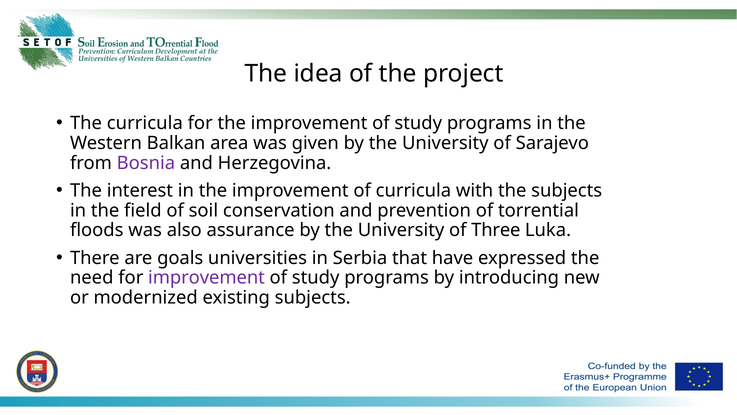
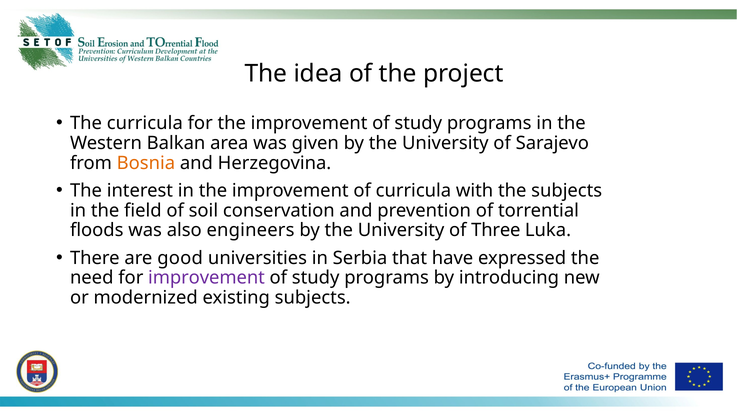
Bosnia colour: purple -> orange
assurance: assurance -> engineers
goals: goals -> good
